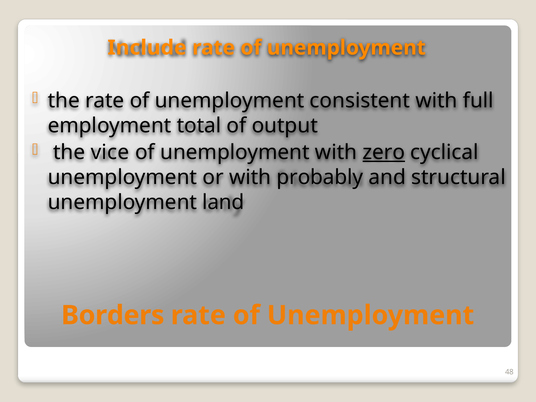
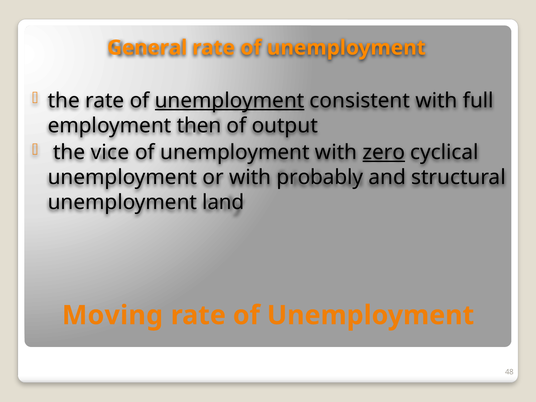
Include: Include -> General
unemployment at (230, 101) underline: none -> present
total: total -> then
Borders: Borders -> Moving
